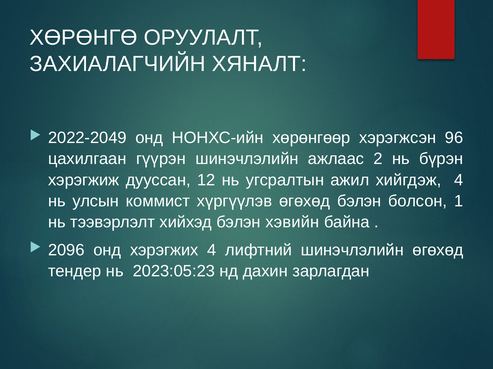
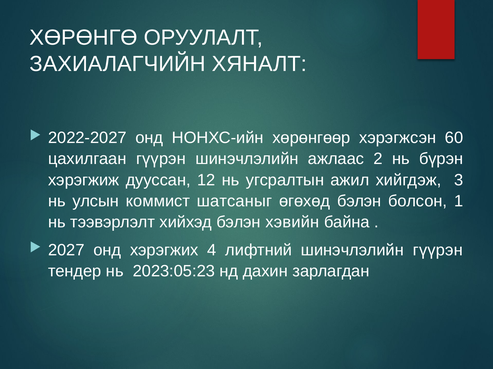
2022-2049: 2022-2049 -> 2022-2027
96: 96 -> 60
хийгдэж 4: 4 -> 3
хүргүүлэв: хүргүүлэв -> шатсаныг
2096: 2096 -> 2027
шинэчлэлийн өгөхөд: өгөхөд -> гүүрэн
